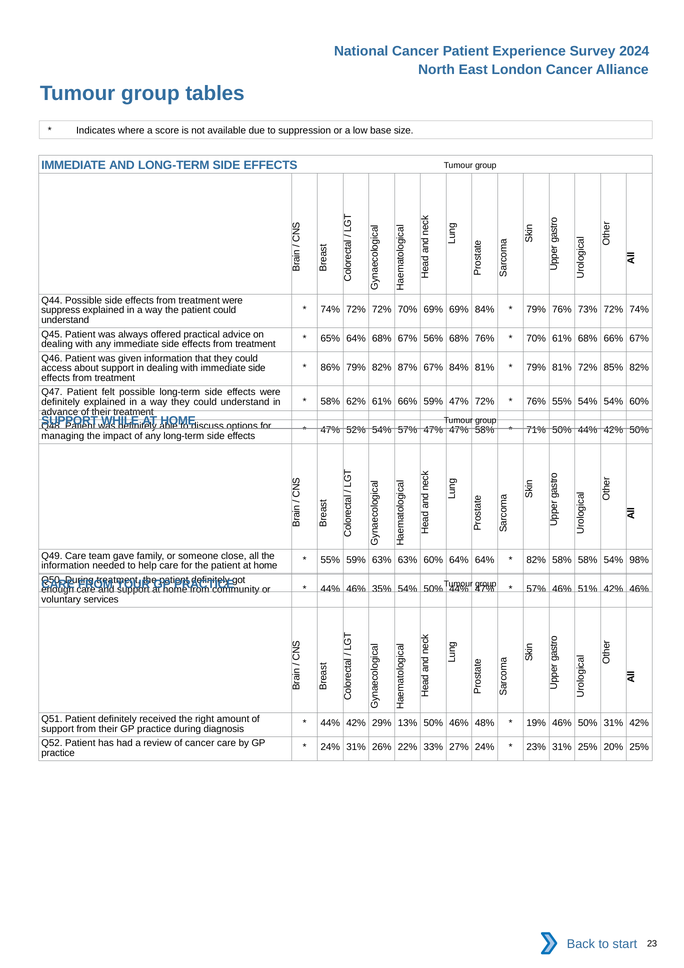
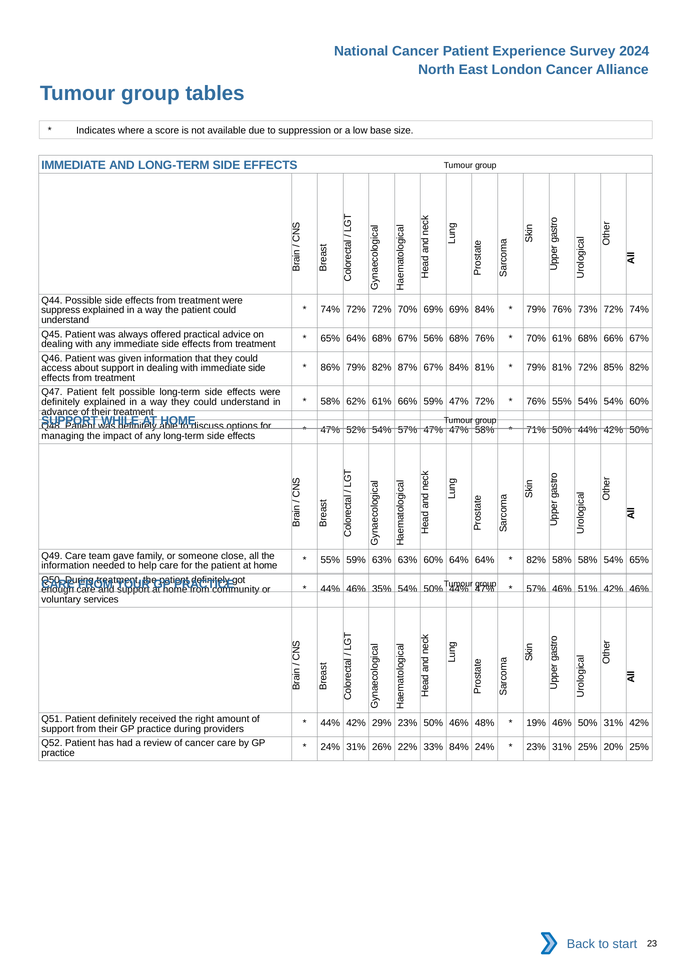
54% 98%: 98% -> 65%
29% 13%: 13% -> 23%
diagnosis: diagnosis -> providers
33% 27%: 27% -> 84%
